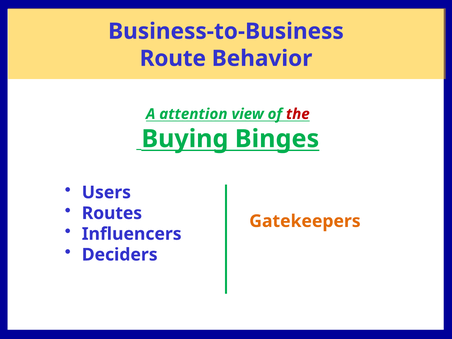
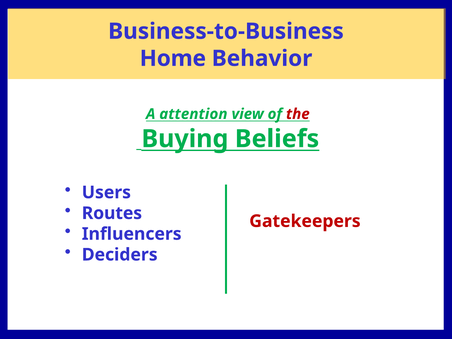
Route: Route -> Home
Binges: Binges -> Beliefs
Gatekeepers colour: orange -> red
